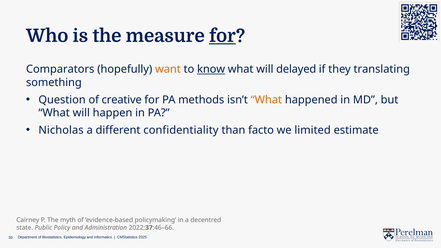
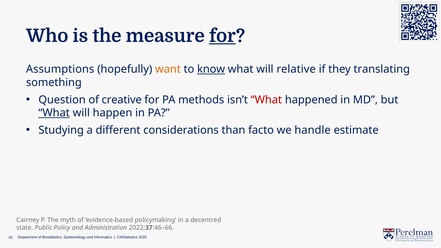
Comparators: Comparators -> Assumptions
delayed: delayed -> relative
What at (266, 100) colour: orange -> red
What at (54, 113) underline: none -> present
Nicholas: Nicholas -> Studying
confidentiality: confidentiality -> considerations
limited: limited -> handle
